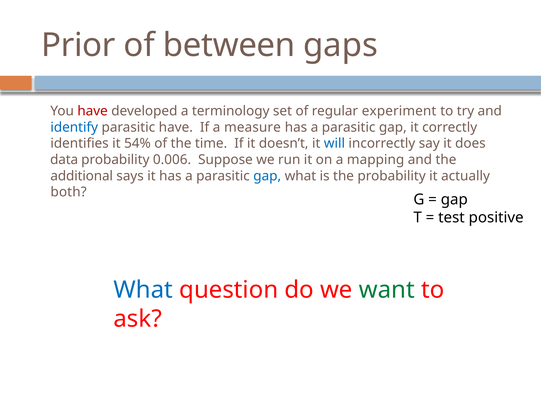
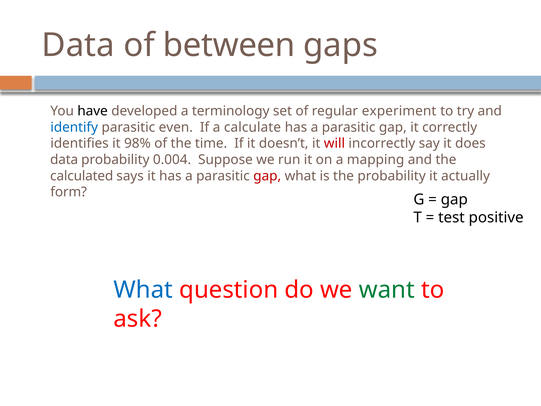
Prior at (78, 45): Prior -> Data
have at (93, 111) colour: red -> black
parasitic have: have -> even
measure: measure -> calculate
54%: 54% -> 98%
will colour: blue -> red
0.006: 0.006 -> 0.004
additional: additional -> calculated
gap at (267, 176) colour: blue -> red
both: both -> form
